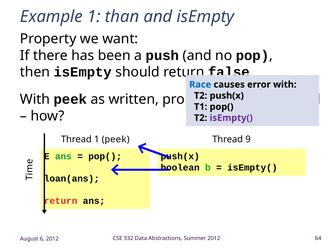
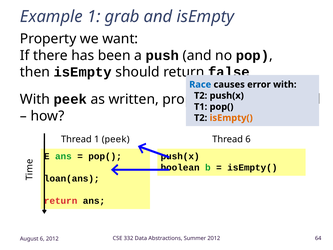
than: than -> grab
isEmpty( at (231, 118) colour: purple -> orange
Thread 9: 9 -> 6
